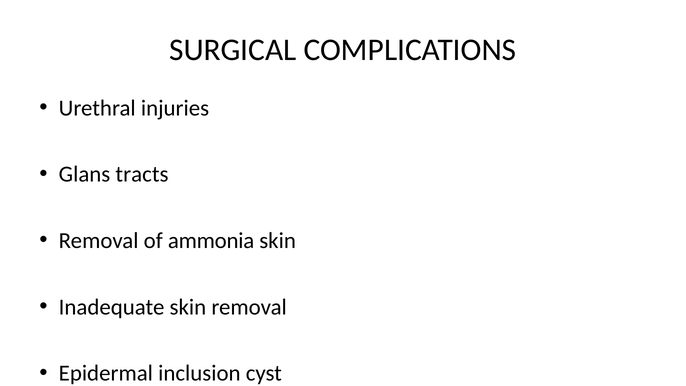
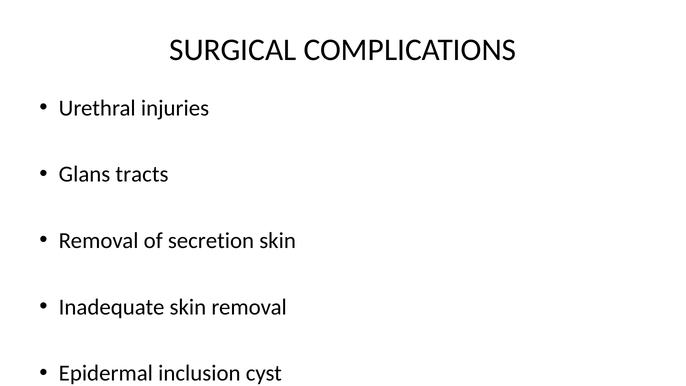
ammonia: ammonia -> secretion
